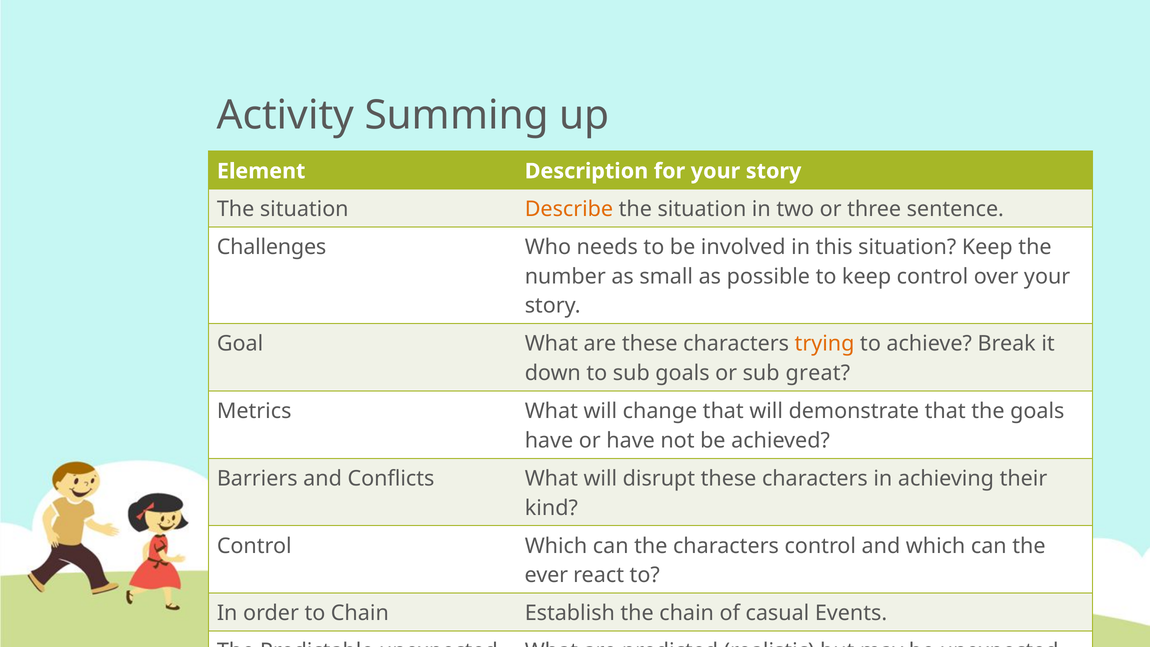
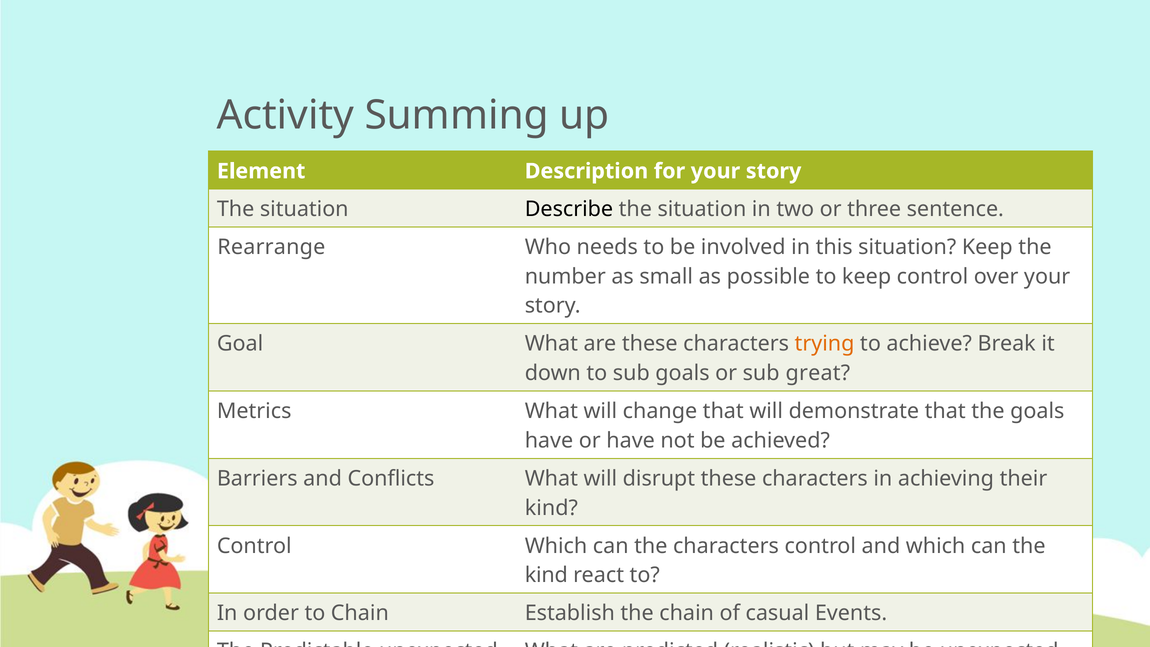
Describe colour: orange -> black
Challenges: Challenges -> Rearrange
ever at (546, 575): ever -> kind
